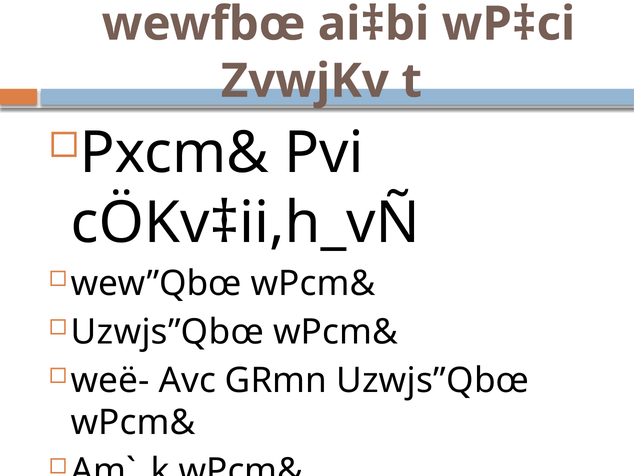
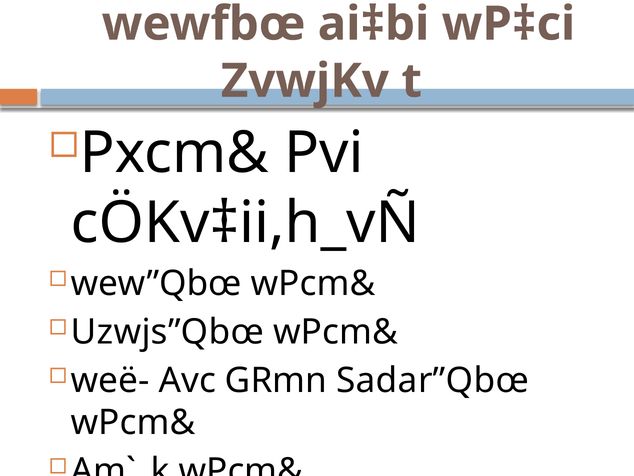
GRmn Uzwjs”Qbœ: Uzwjs”Qbœ -> Sadar”Qbœ
